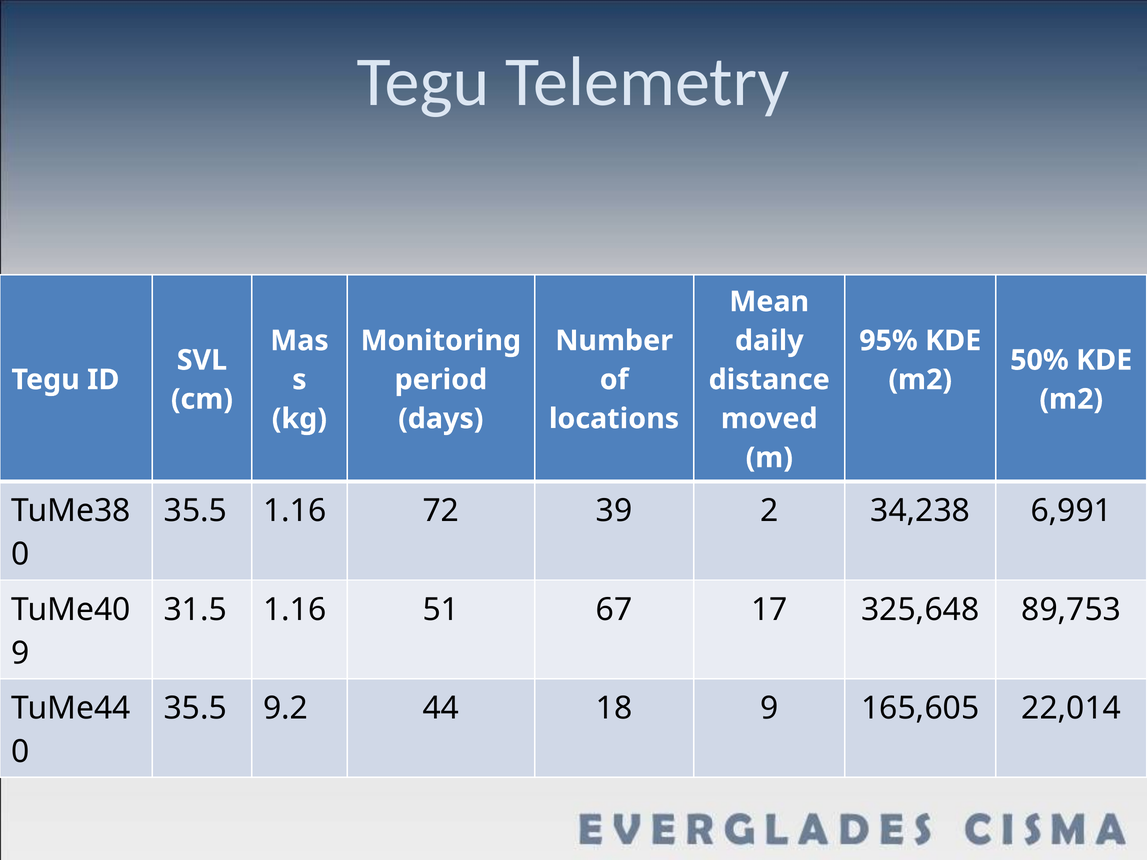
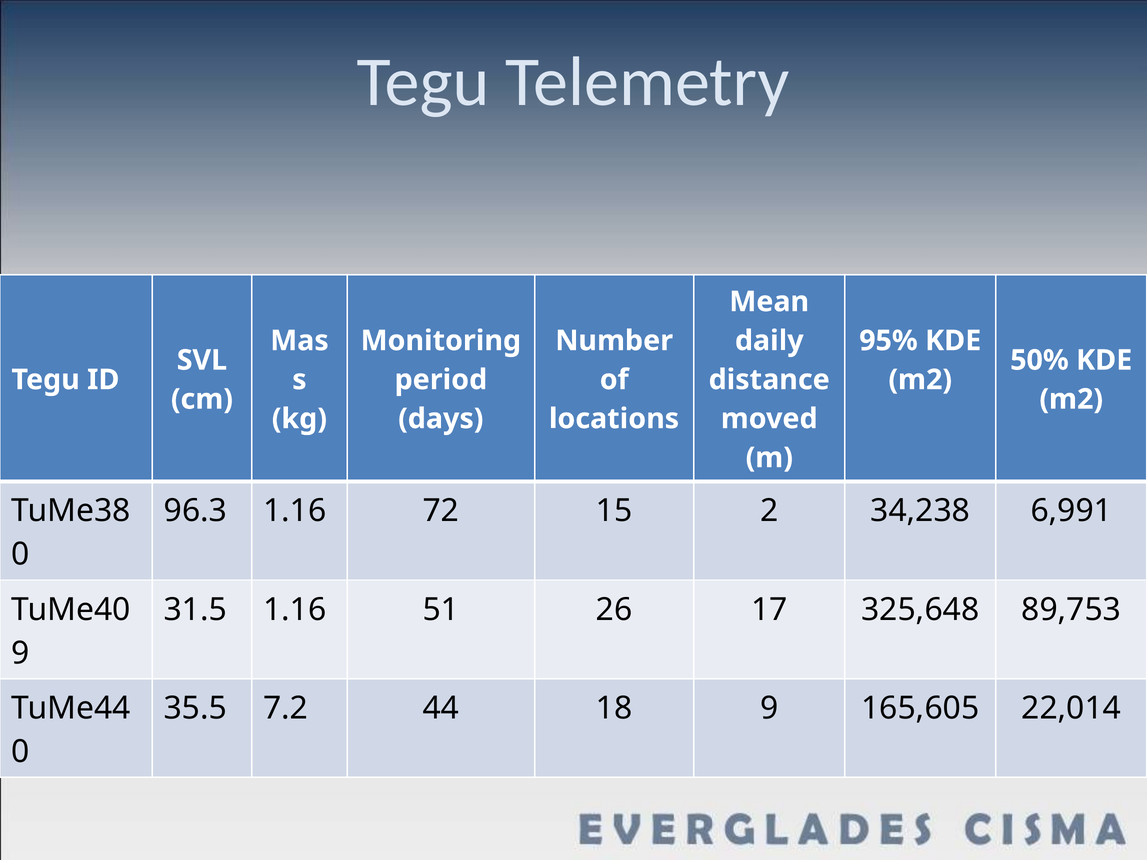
35.5 at (195, 511): 35.5 -> 96.3
39: 39 -> 15
67: 67 -> 26
9.2: 9.2 -> 7.2
